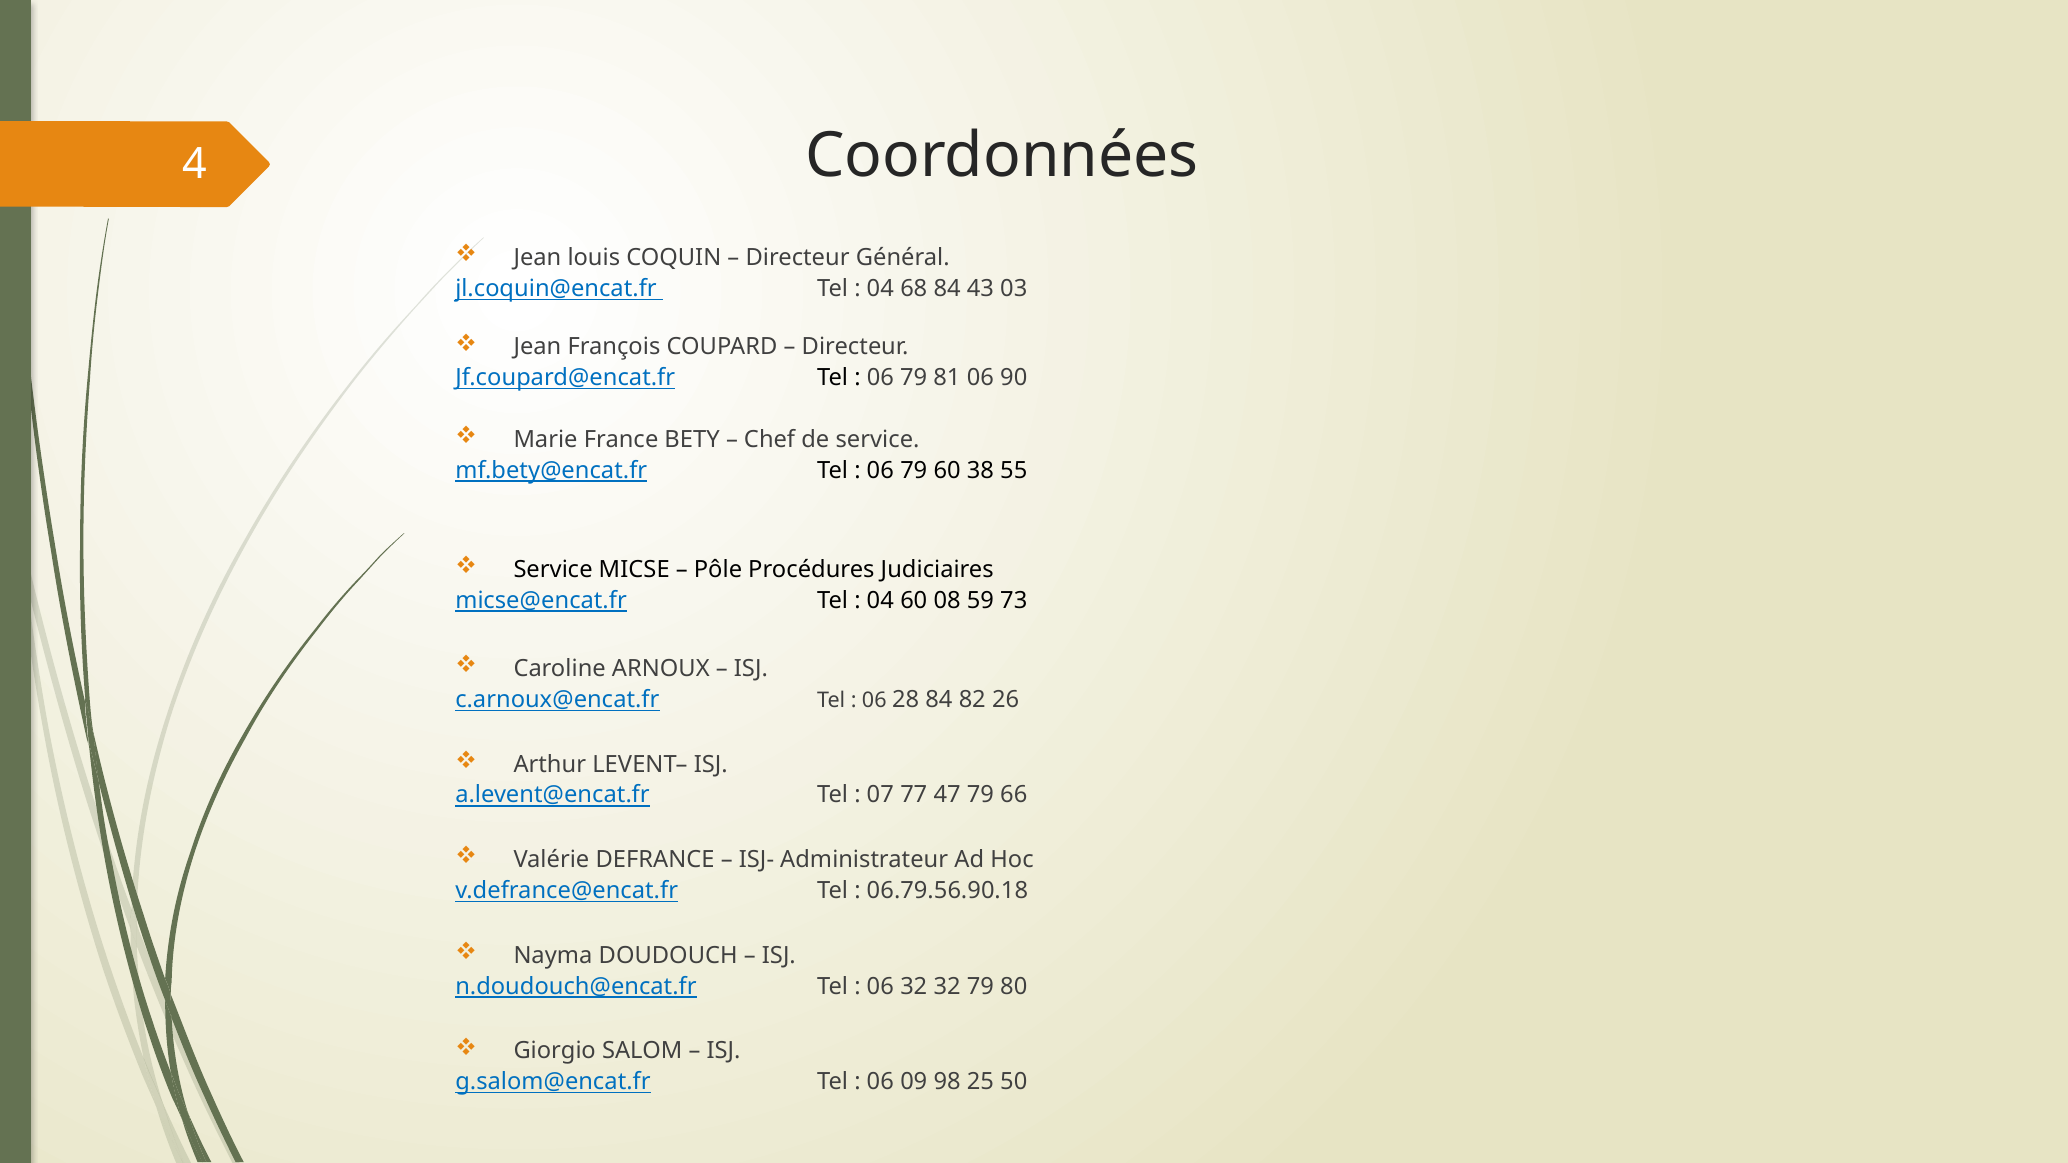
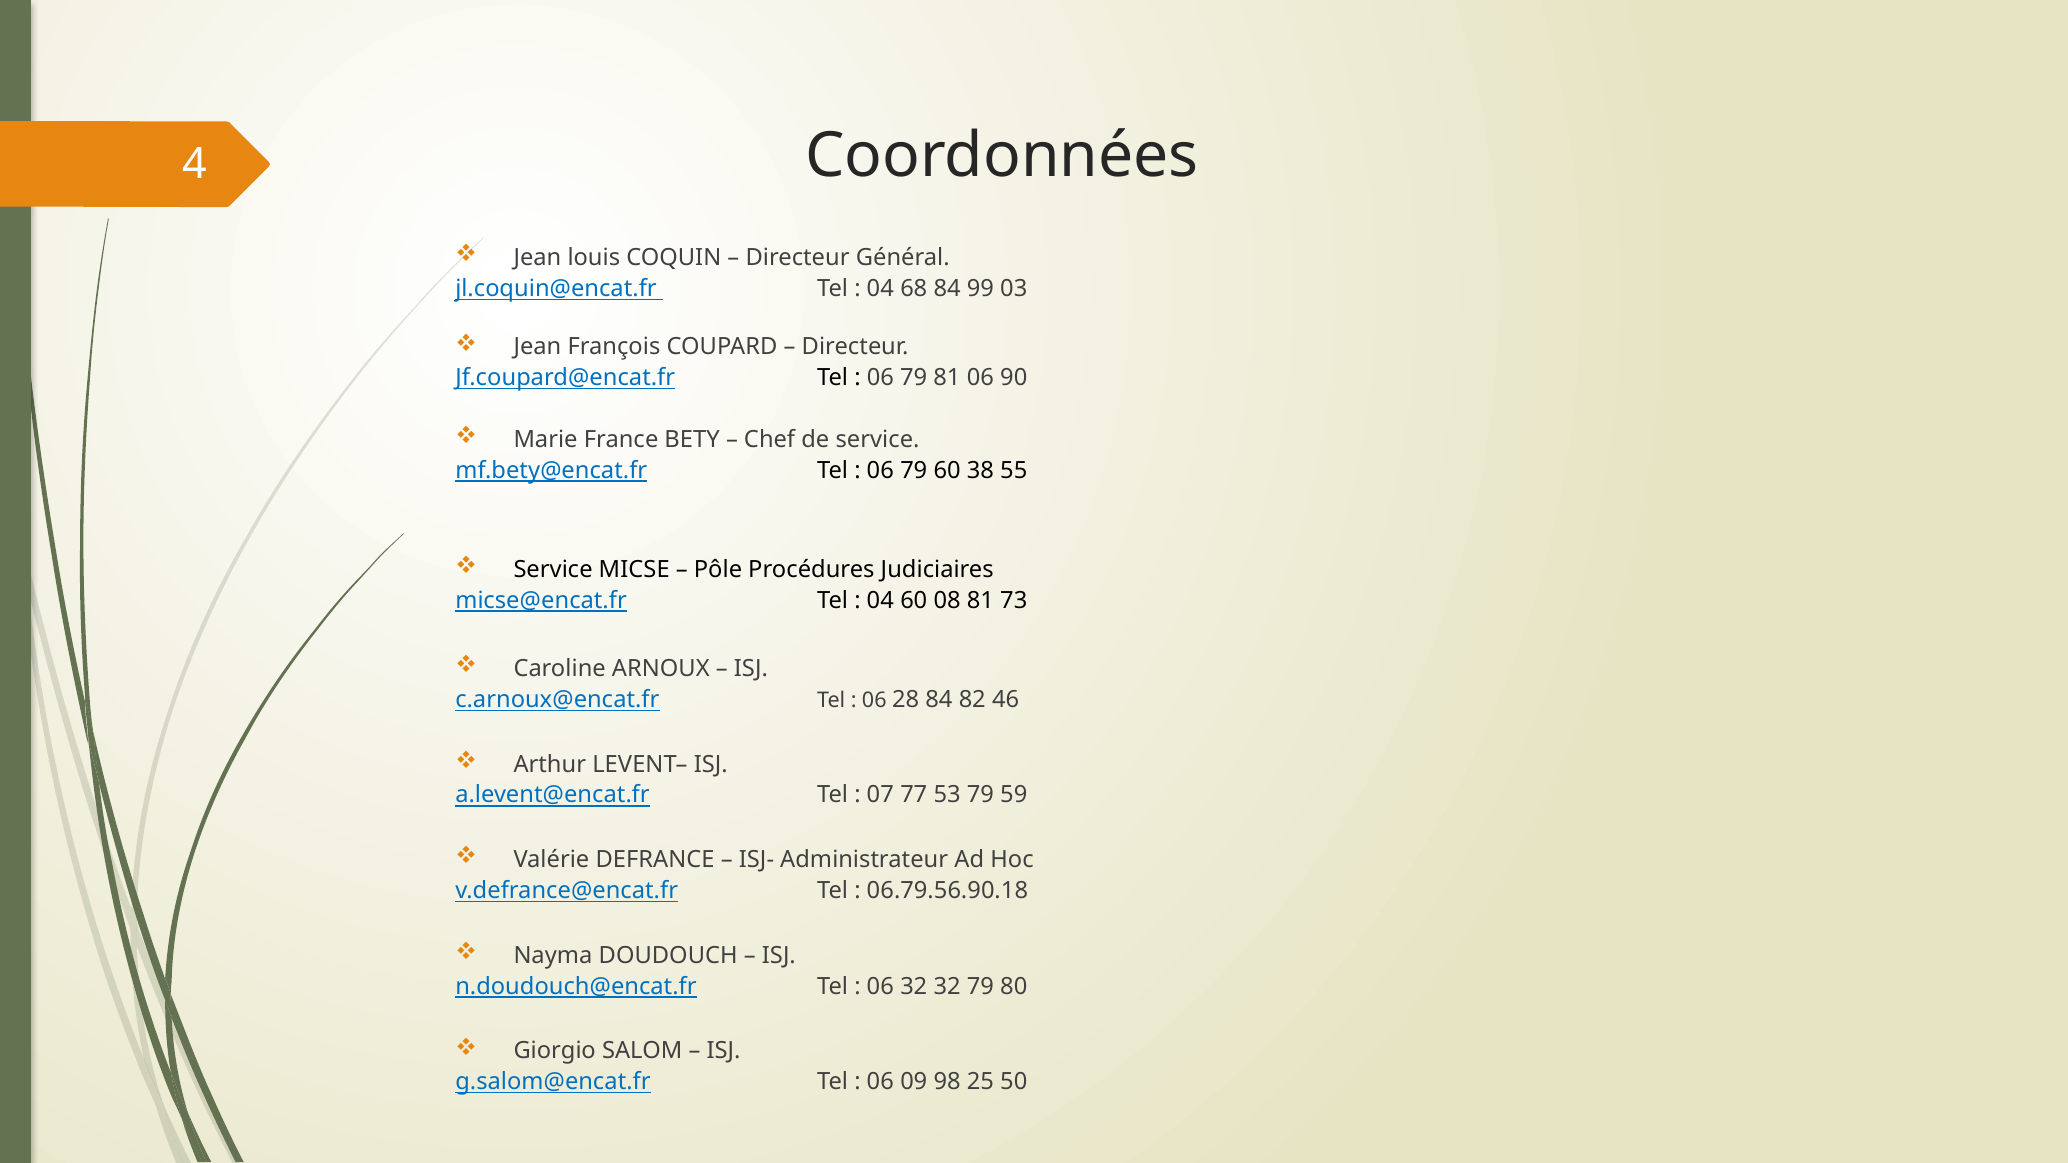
43: 43 -> 99
08 59: 59 -> 81
26: 26 -> 46
47: 47 -> 53
66: 66 -> 59
